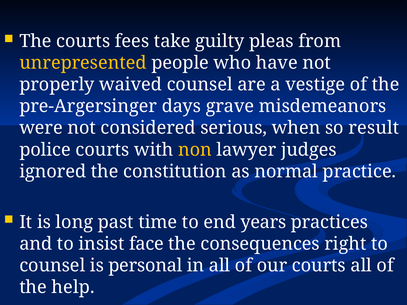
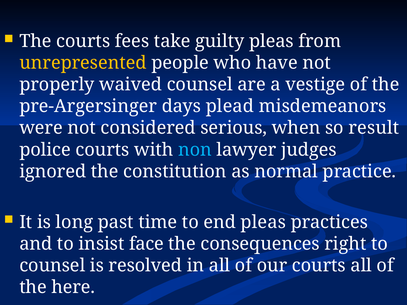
grave: grave -> plead
non colour: yellow -> light blue
end years: years -> pleas
personal: personal -> resolved
help: help -> here
